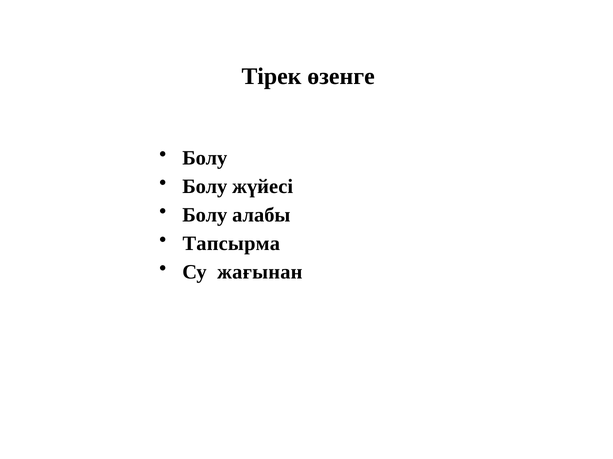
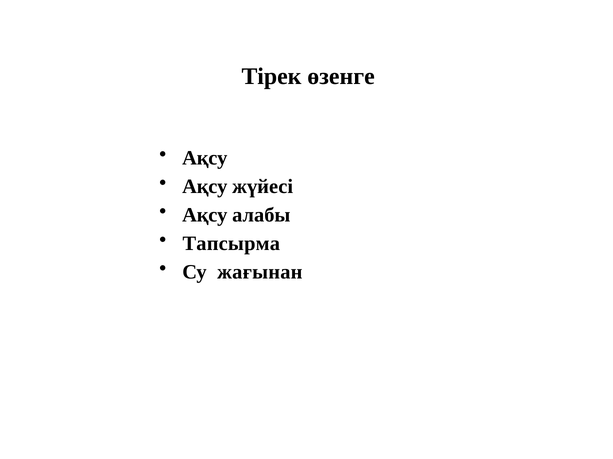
Болу at (205, 158): Болу -> Ақсу
Болу at (205, 187): Болу -> Ақсу
Болу at (205, 215): Болу -> Ақсу
